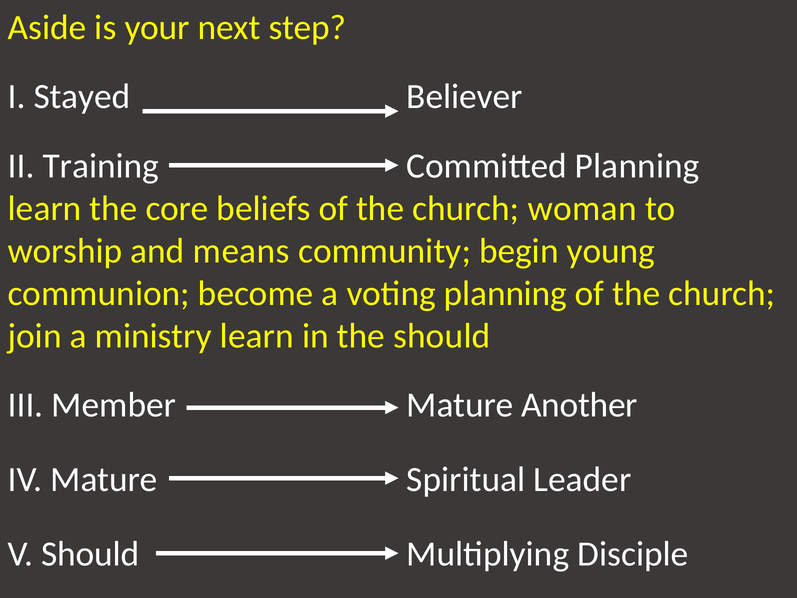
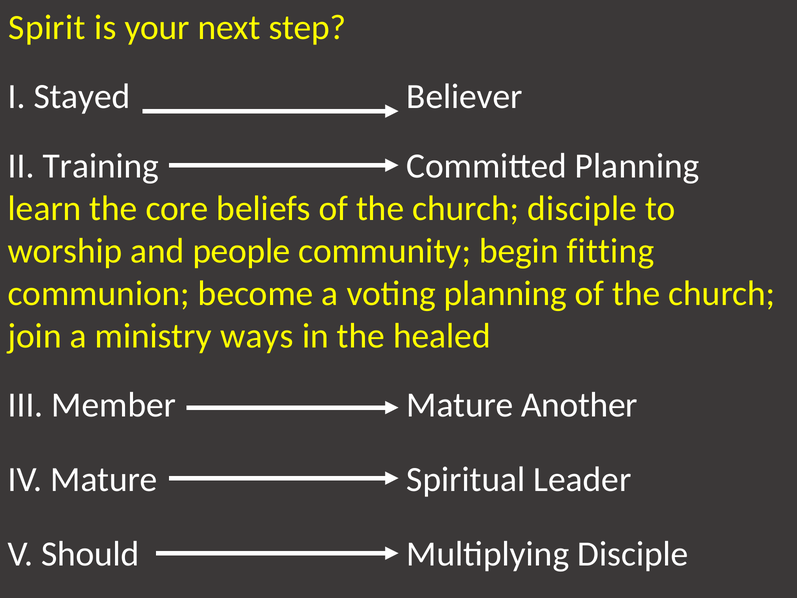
Aside: Aside -> Spirit
church woman: woman -> disciple
means: means -> people
young: young -> fitting
ministry learn: learn -> ways
the should: should -> healed
